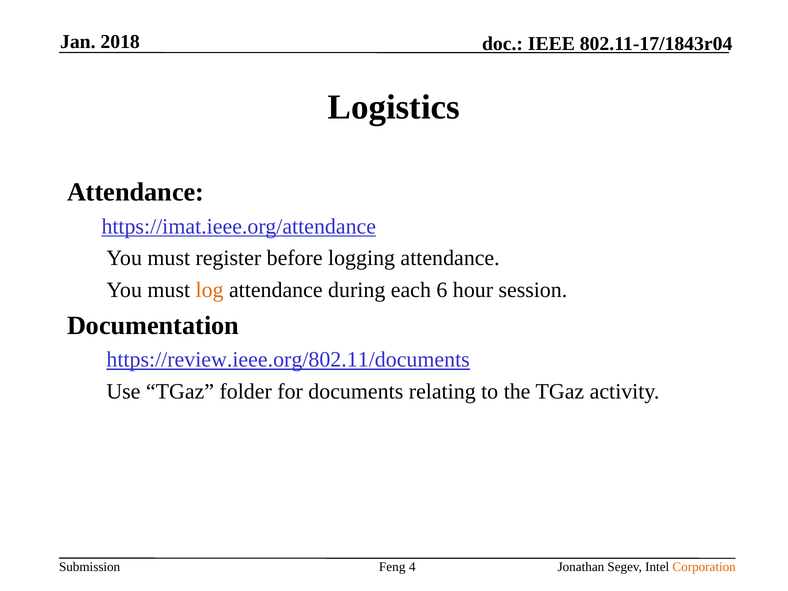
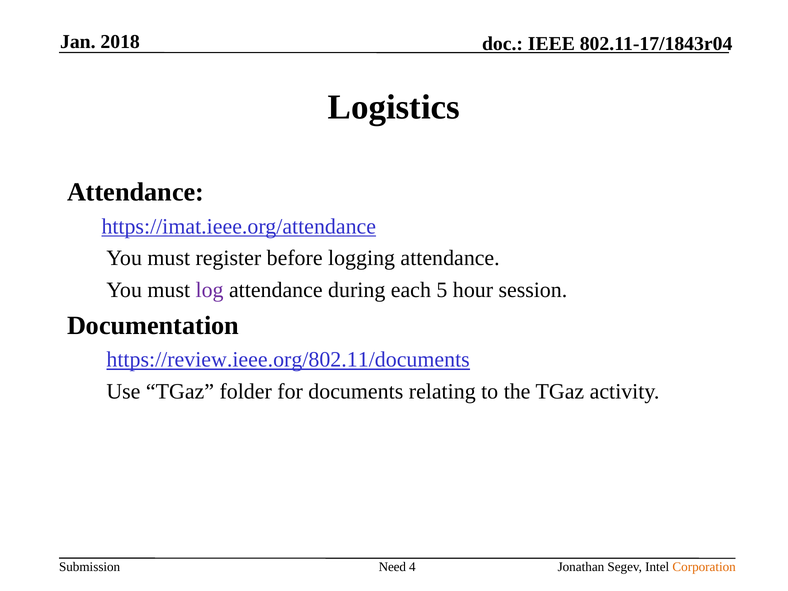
log colour: orange -> purple
6: 6 -> 5
Feng: Feng -> Need
